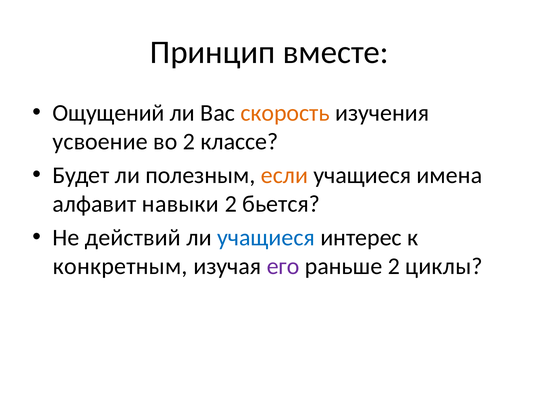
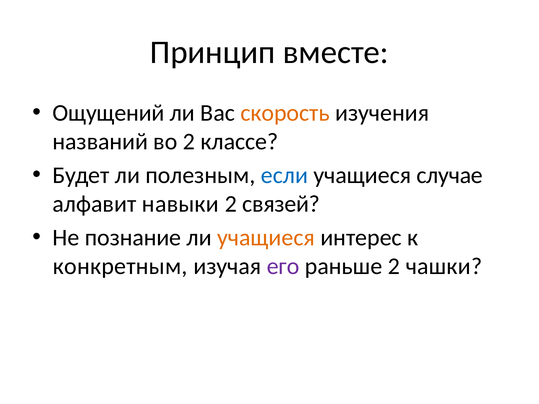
усвоение: усвоение -> названий
если colour: orange -> blue
имена: имена -> случае
бьется: бьется -> связей
действий: действий -> познание
учащиеся at (266, 238) colour: blue -> orange
циклы: циклы -> чашки
